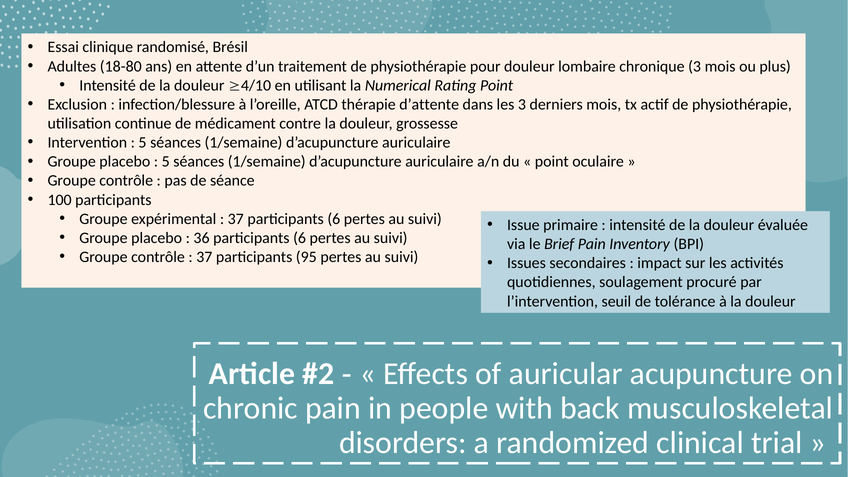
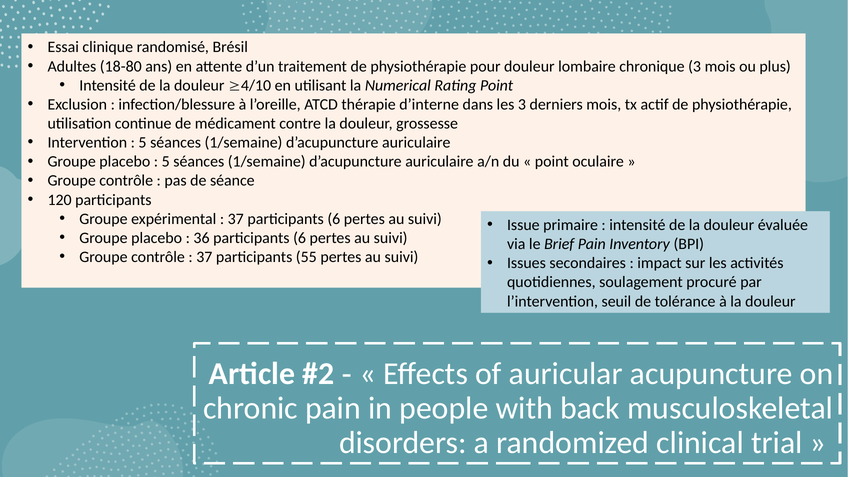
d’attente: d’attente -> d’interne
100: 100 -> 120
95: 95 -> 55
